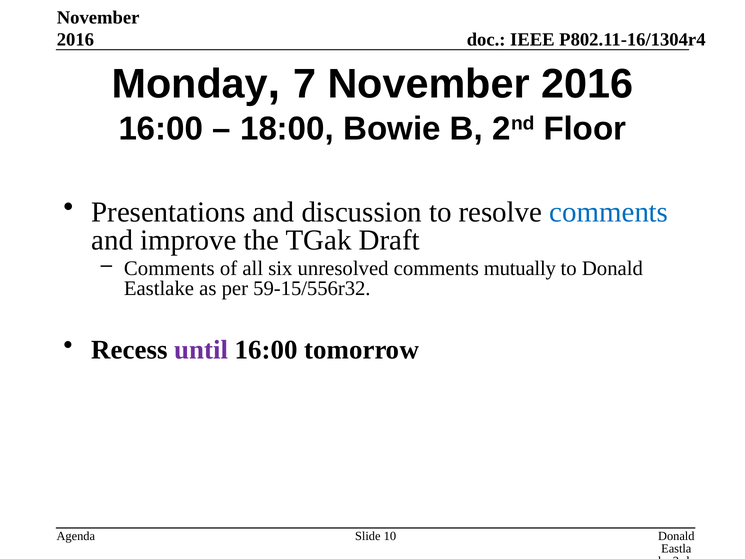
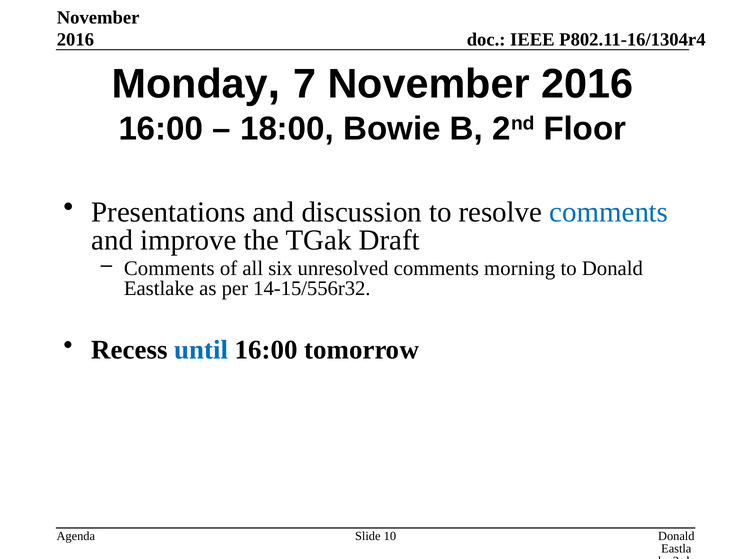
mutually: mutually -> morning
59-15/556r32: 59-15/556r32 -> 14-15/556r32
until colour: purple -> blue
